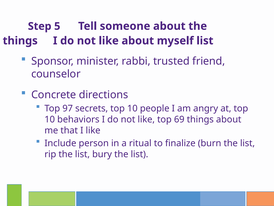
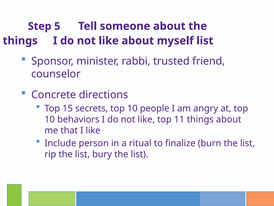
97: 97 -> 15
69: 69 -> 11
